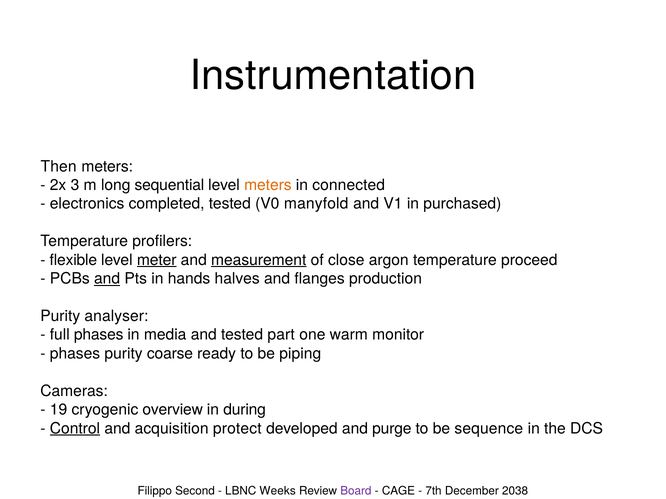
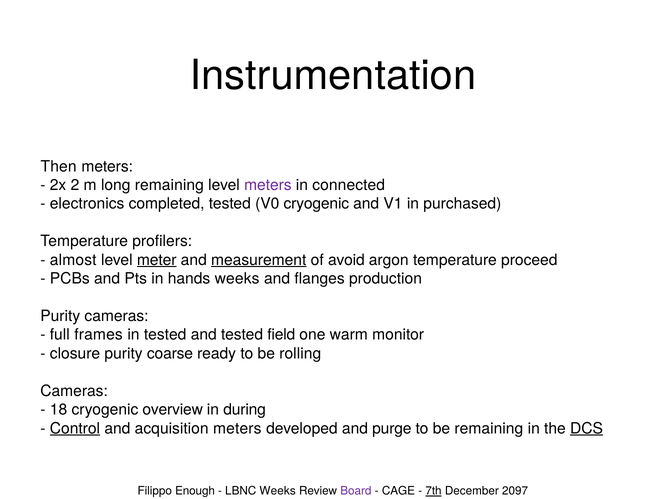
3: 3 -> 2
long sequential: sequential -> remaining
meters at (268, 185) colour: orange -> purple
V0 manyfold: manyfold -> cryogenic
flexible: flexible -> almost
close: close -> avoid
and at (107, 279) underline: present -> none
hands halves: halves -> weeks
Purity analyser: analyser -> cameras
full phases: phases -> frames
in media: media -> tested
part: part -> field
phases at (75, 354): phases -> closure
piping: piping -> rolling
19: 19 -> 18
acquisition protect: protect -> meters
be sequence: sequence -> remaining
DCS underline: none -> present
Second: Second -> Enough
7th underline: none -> present
2038: 2038 -> 2097
